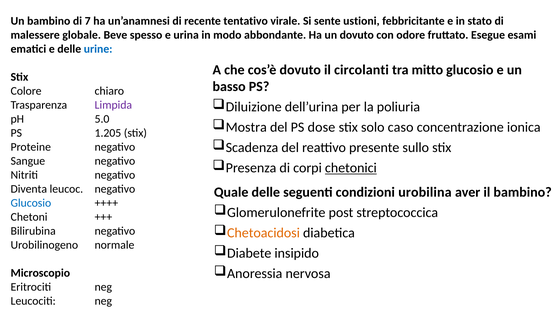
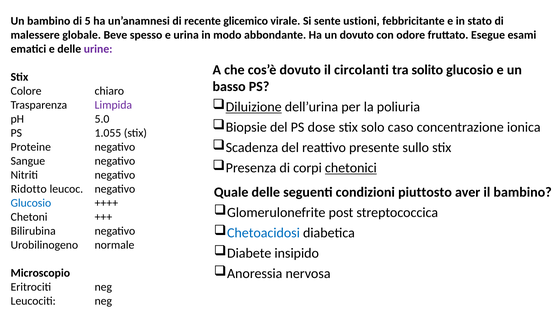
7: 7 -> 5
tentativo: tentativo -> glicemico
urine colour: blue -> purple
mitto: mitto -> solito
Diluizione underline: none -> present
Mostra: Mostra -> Biopsie
1.205: 1.205 -> 1.055
Diventa: Diventa -> Ridotto
urobilina: urobilina -> piuttosto
Chetoacidosi colour: orange -> blue
